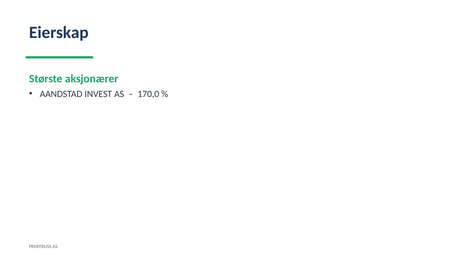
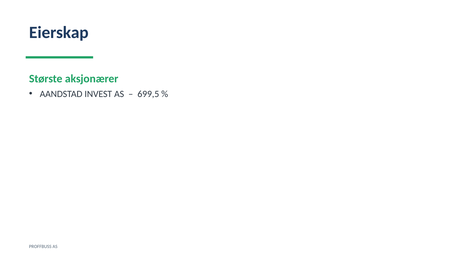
170,0: 170,0 -> 699,5
